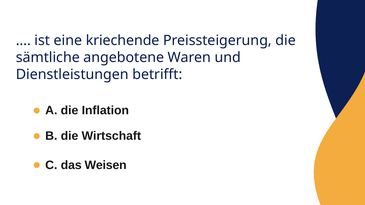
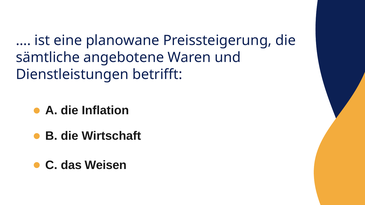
kriechende: kriechende -> planowane
